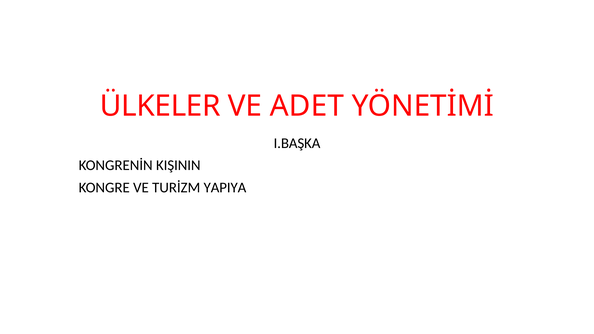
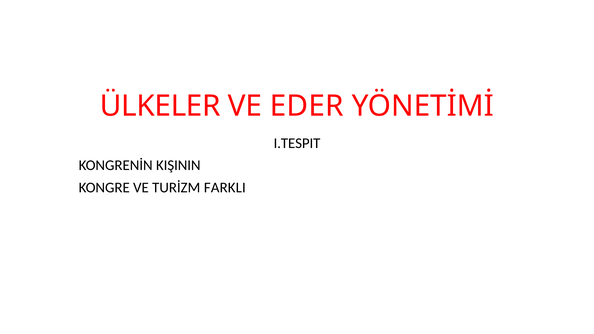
ADET: ADET -> EDER
I.BAŞKA: I.BAŞKA -> I.TESPIT
YAPIYA: YAPIYA -> FARKLI
